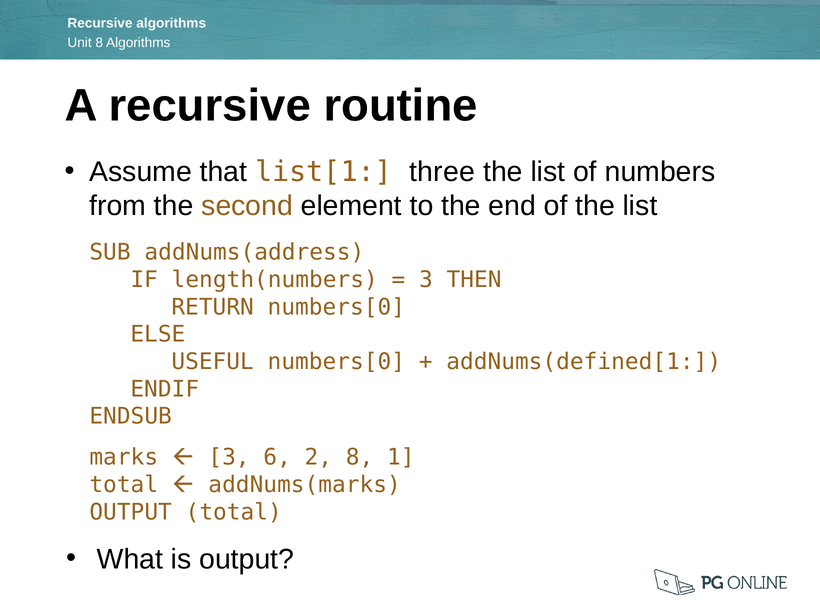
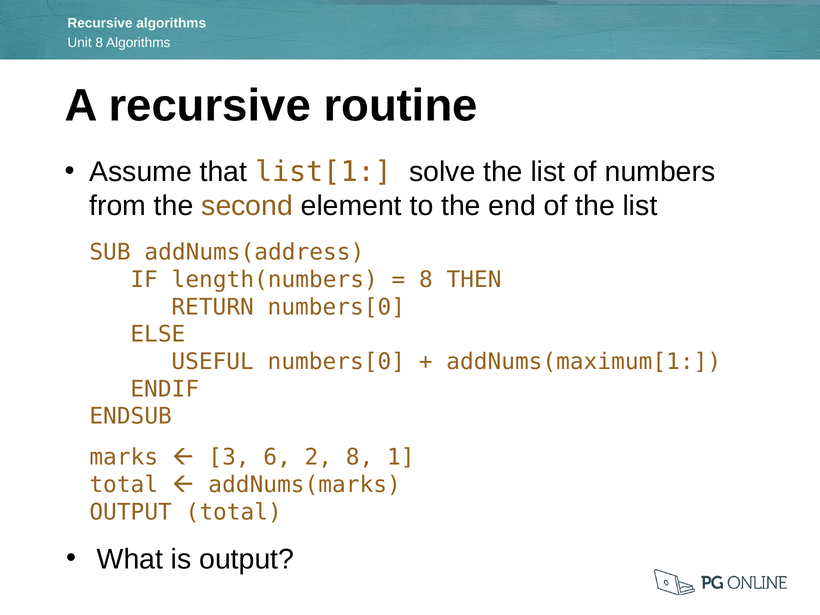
three: three -> solve
3 at (426, 280): 3 -> 8
addNums(defined[1: addNums(defined[1 -> addNums(maximum[1
